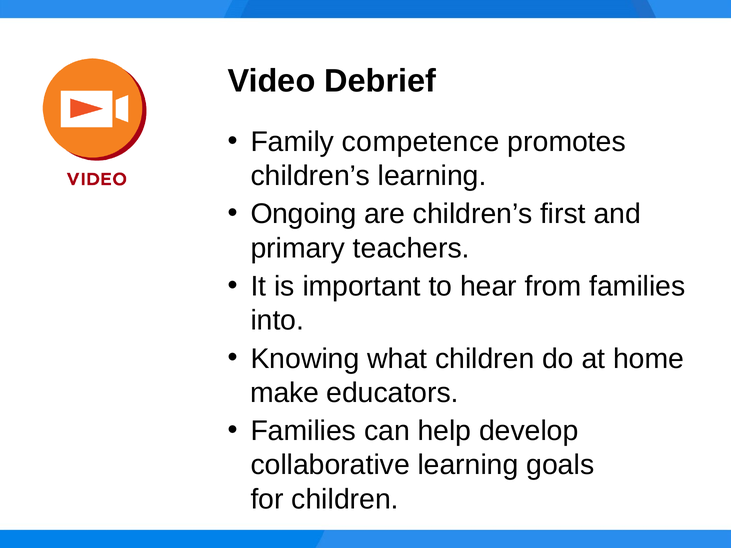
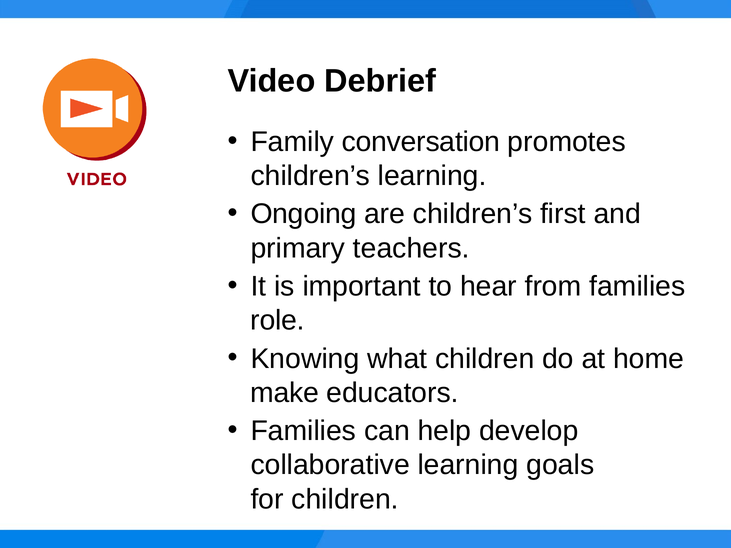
competence: competence -> conversation
into: into -> role
